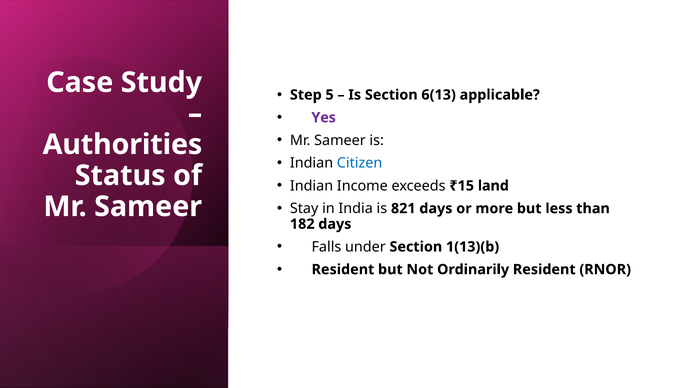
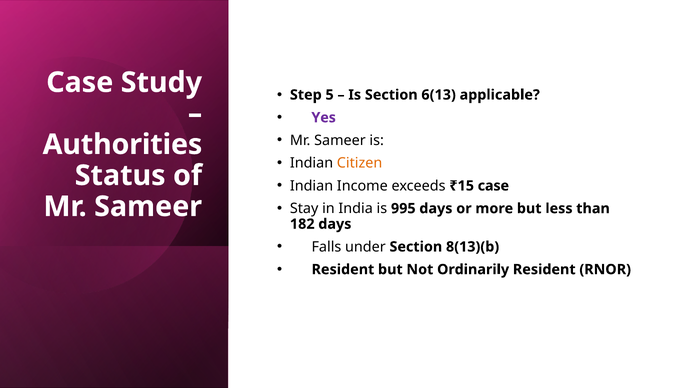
Citizen colour: blue -> orange
₹15 land: land -> case
821: 821 -> 995
1(13)(b: 1(13)(b -> 8(13)(b
